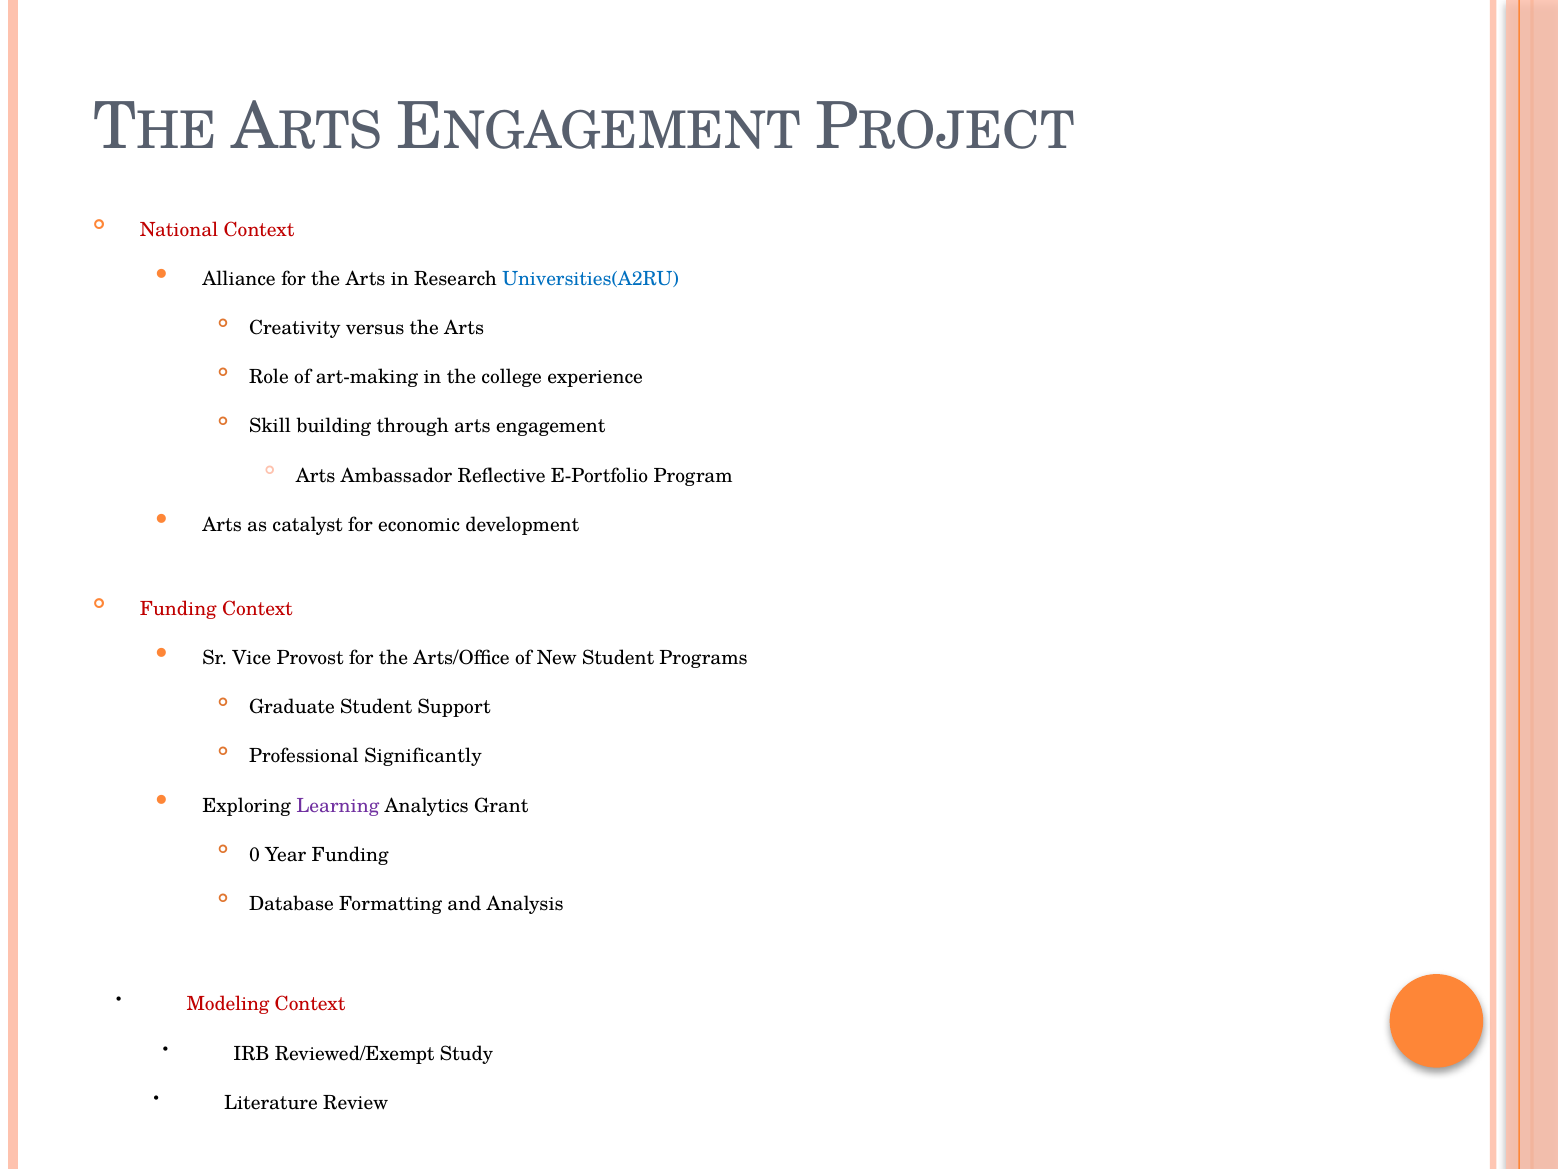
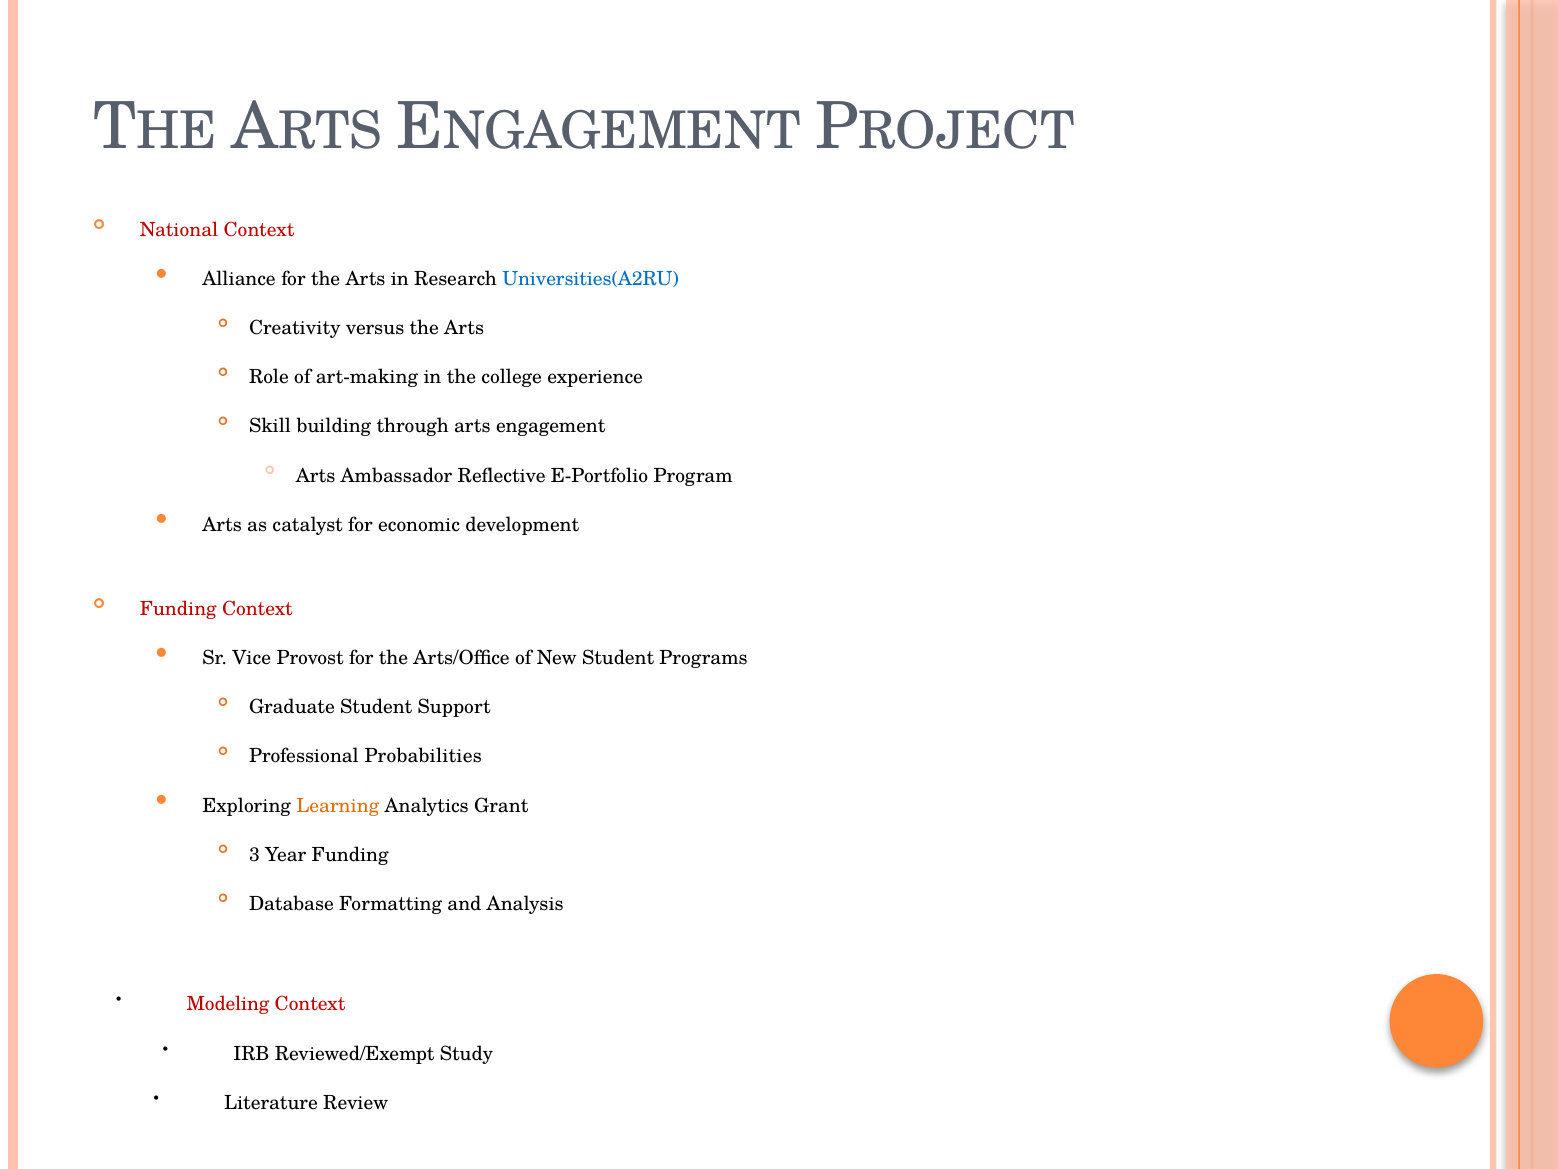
Significantly: Significantly -> Probabilities
Learning colour: purple -> orange
0: 0 -> 3
